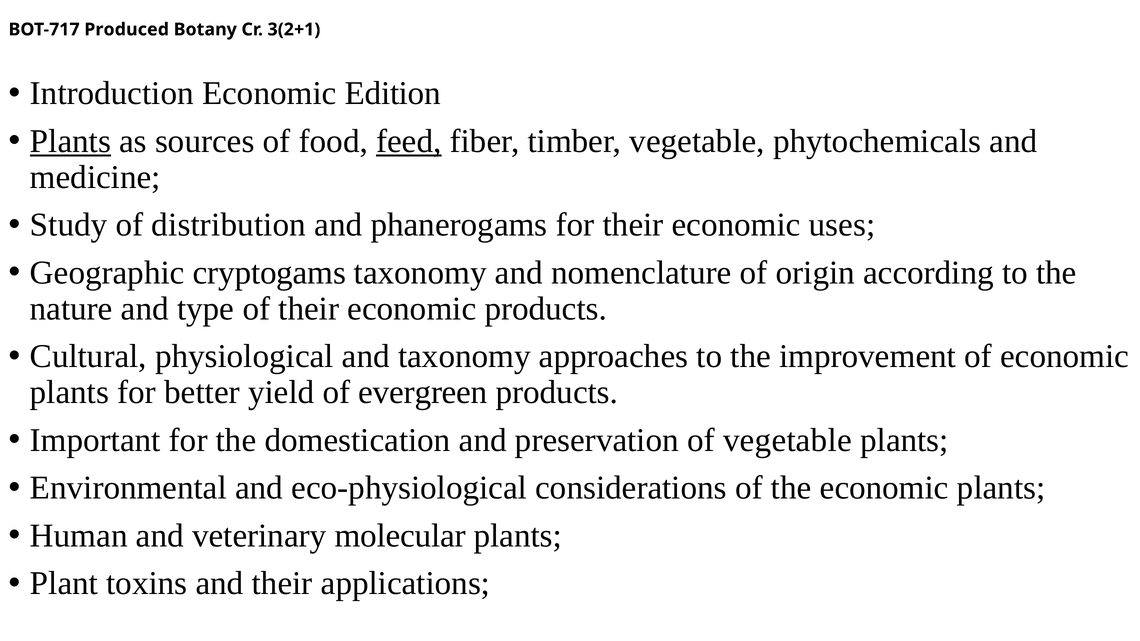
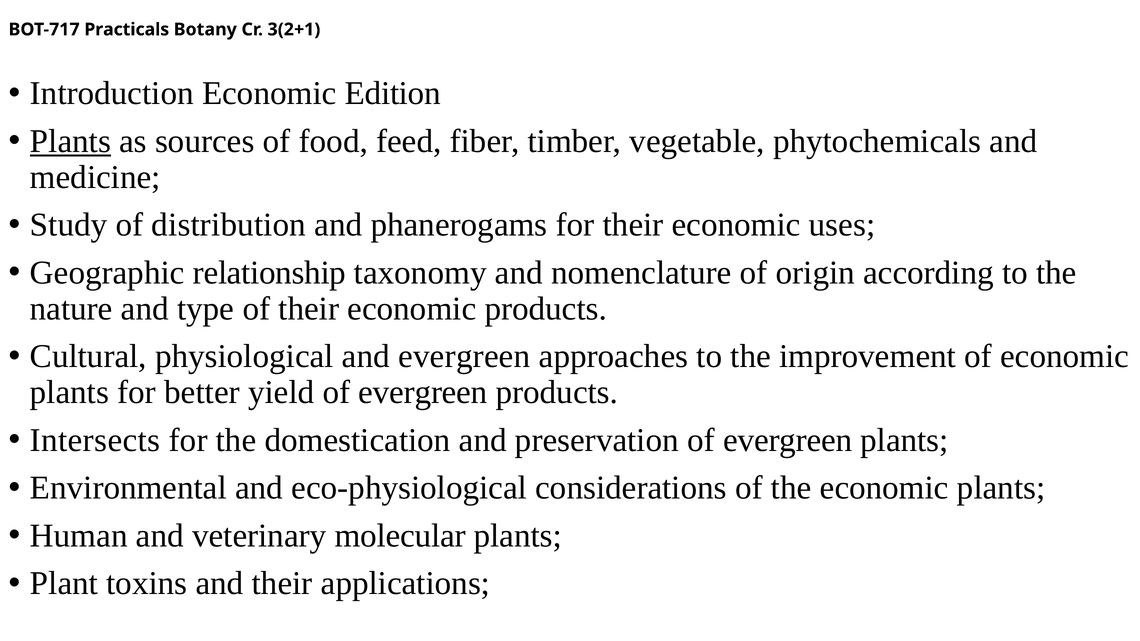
Produced: Produced -> Practicals
feed underline: present -> none
cryptogams: cryptogams -> relationship
and taxonomy: taxonomy -> evergreen
Important: Important -> Intersects
preservation of vegetable: vegetable -> evergreen
